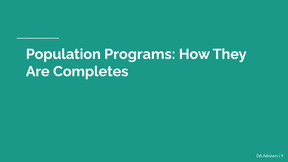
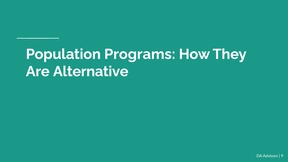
Completes: Completes -> Alternative
